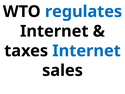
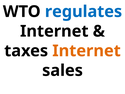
Internet at (87, 51) colour: blue -> orange
